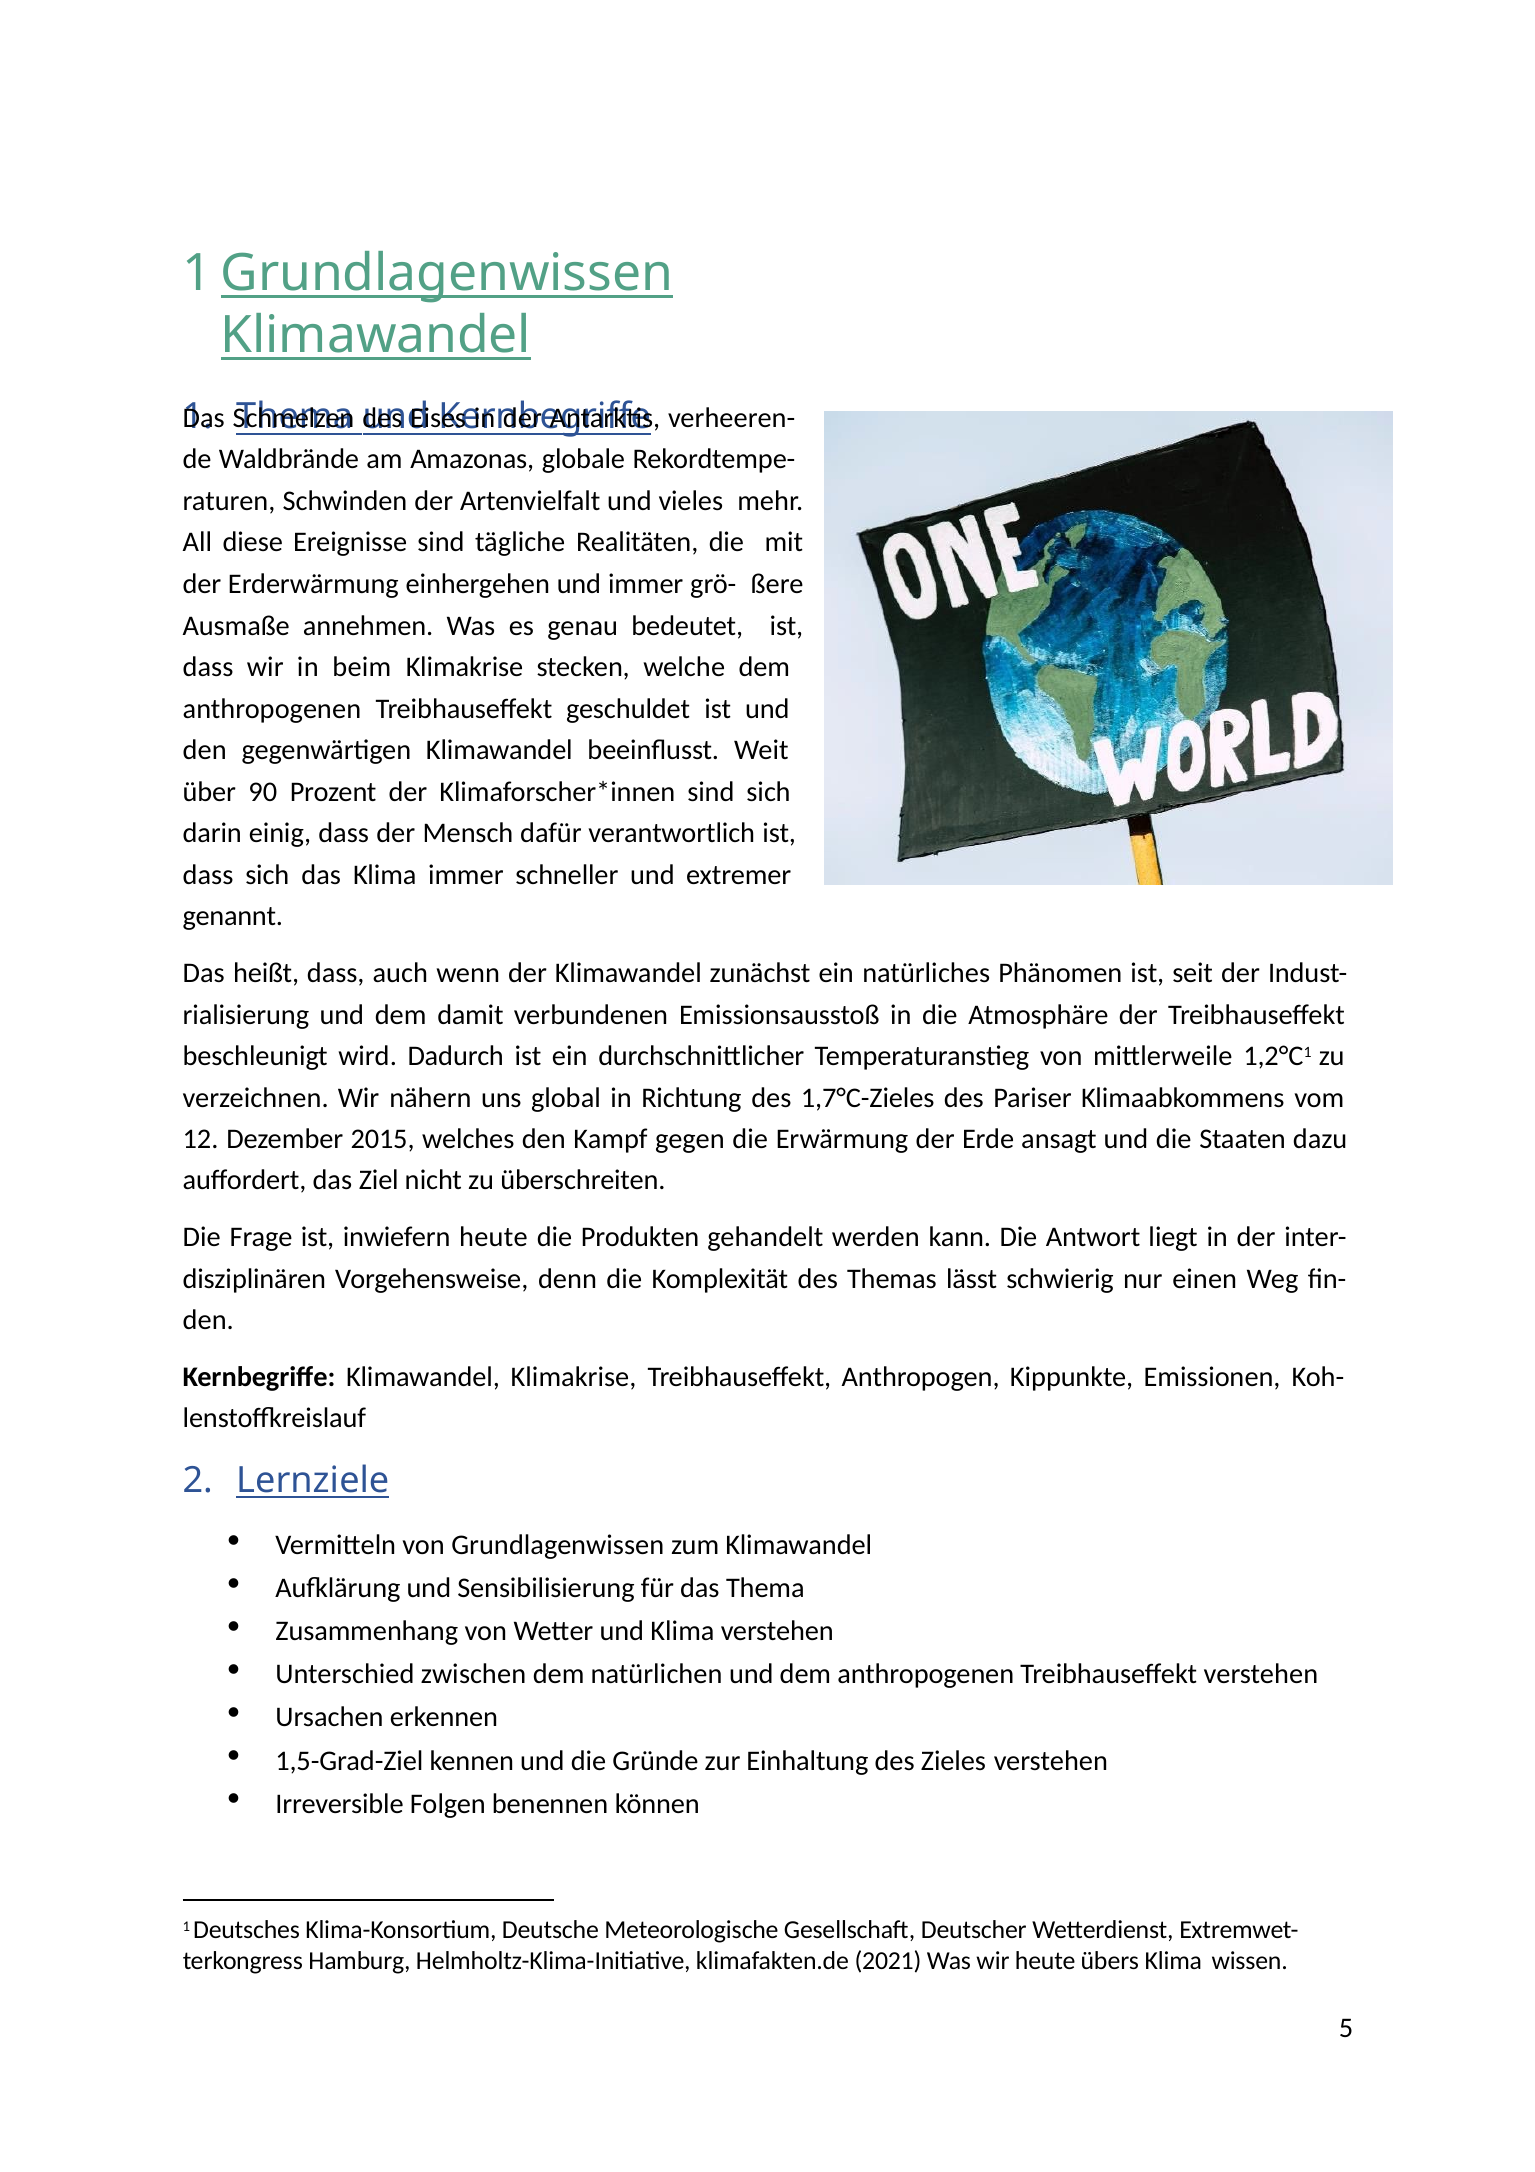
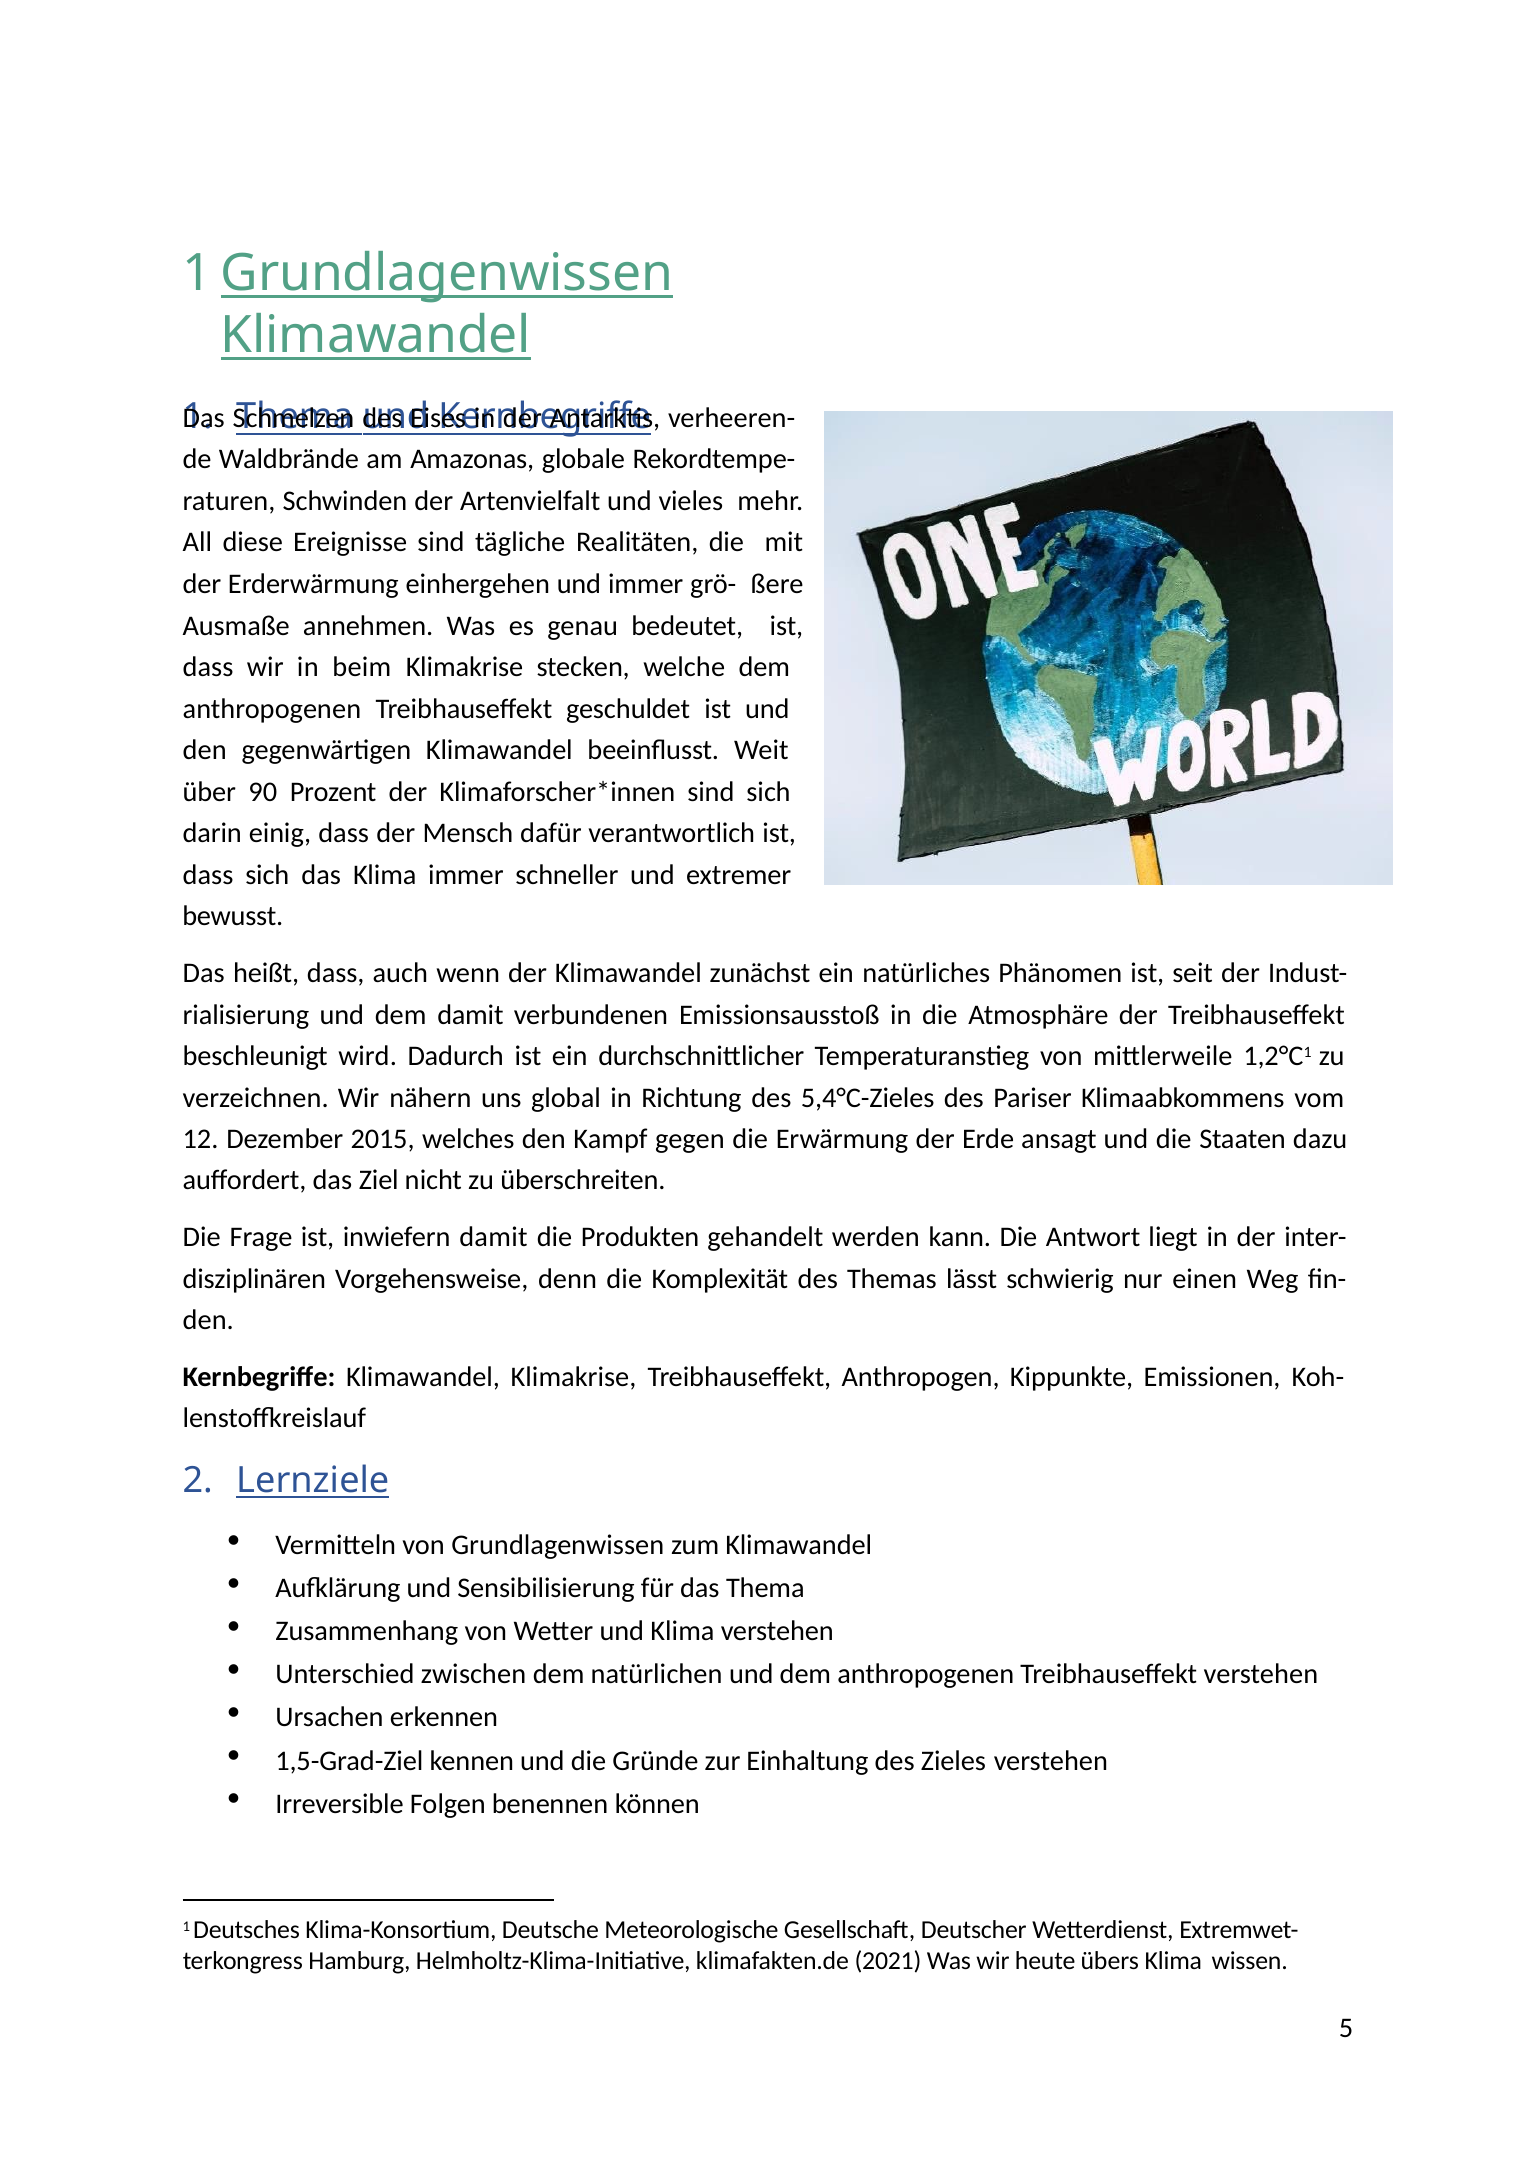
genannt: genannt -> bewusst
1,7°C-Zieles: 1,7°C-Zieles -> 5,4°C-Zieles
inwiefern heute: heute -> damit
